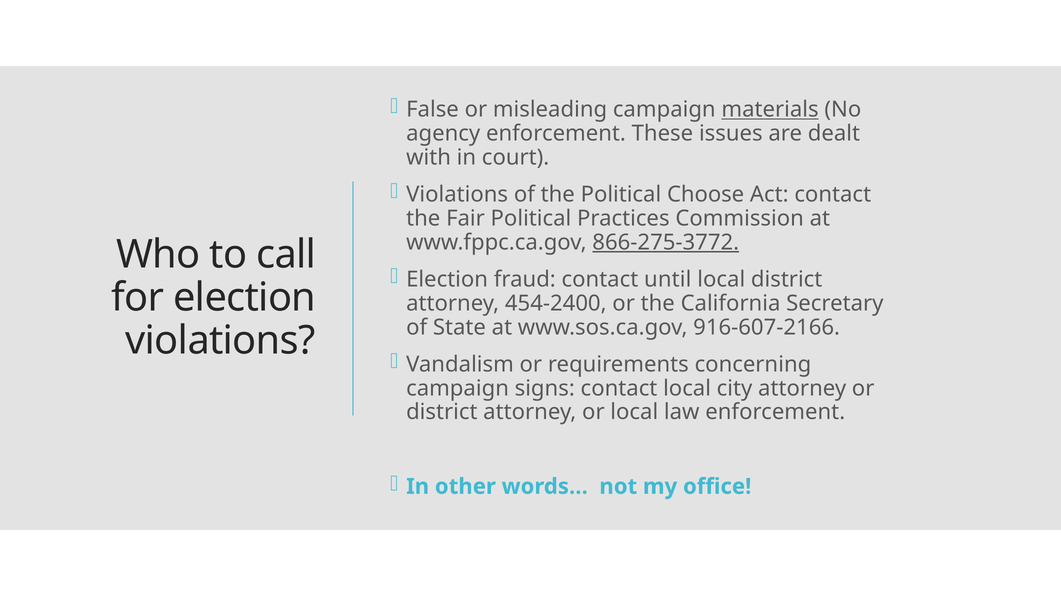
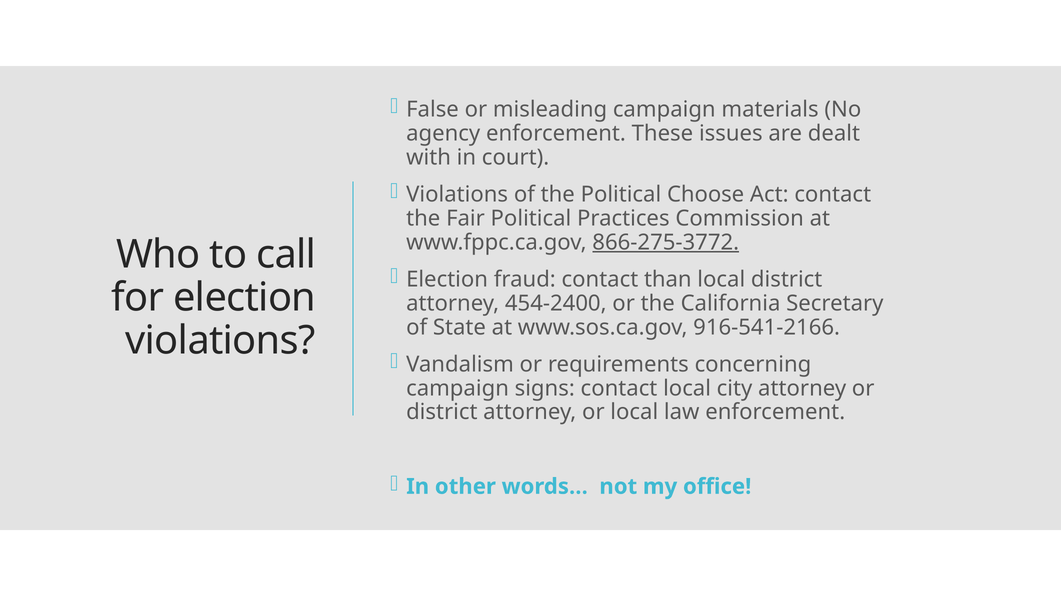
materials underline: present -> none
until: until -> than
916-607-2166: 916-607-2166 -> 916-541-2166
